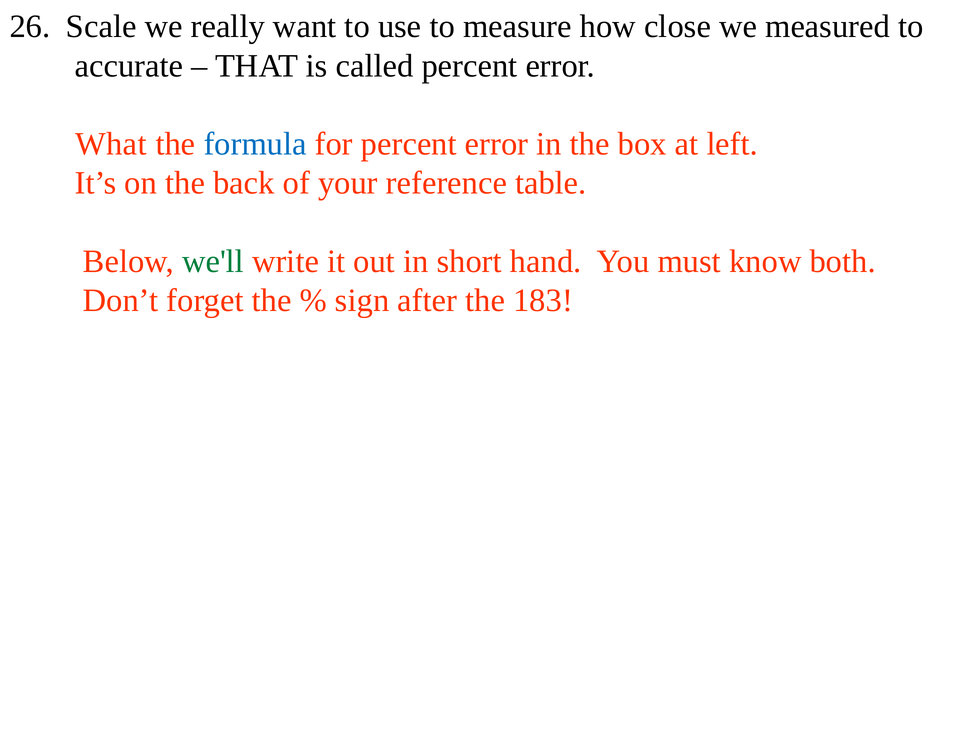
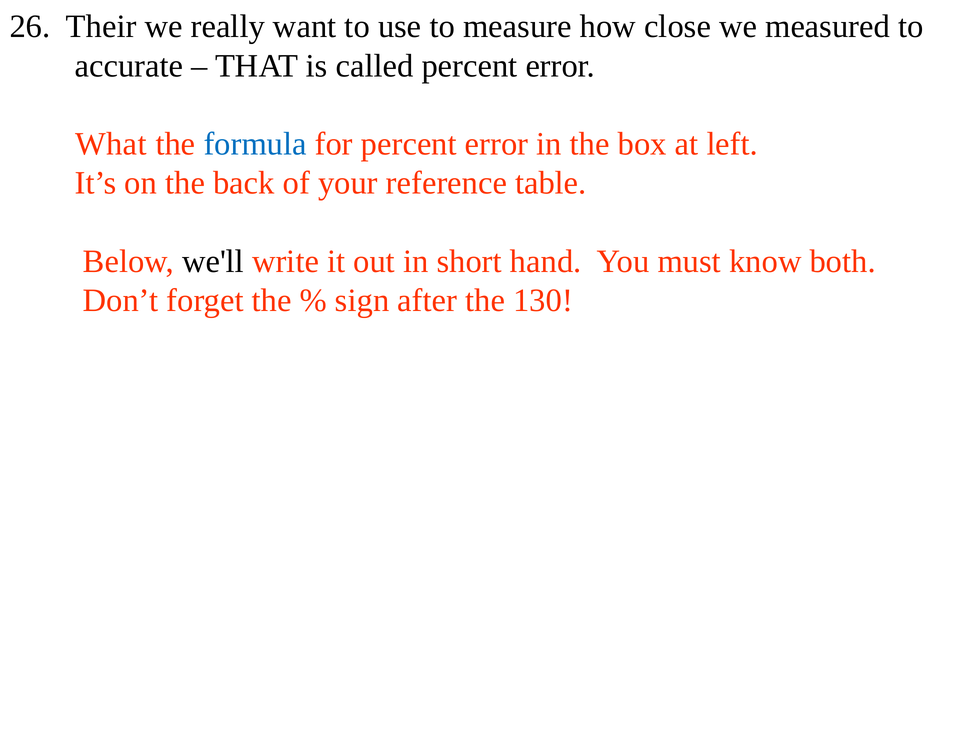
Scale: Scale -> Their
we'll colour: green -> black
183: 183 -> 130
